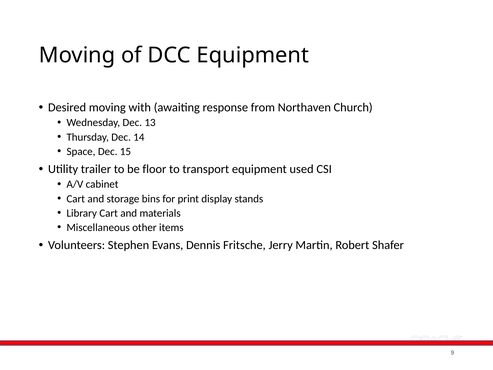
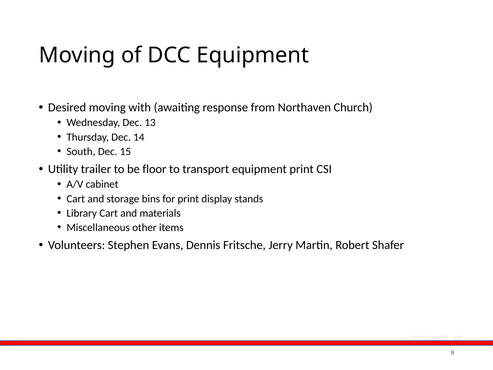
Space: Space -> South
equipment used: used -> print
